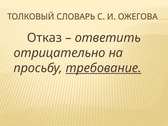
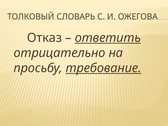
ответить underline: none -> present
